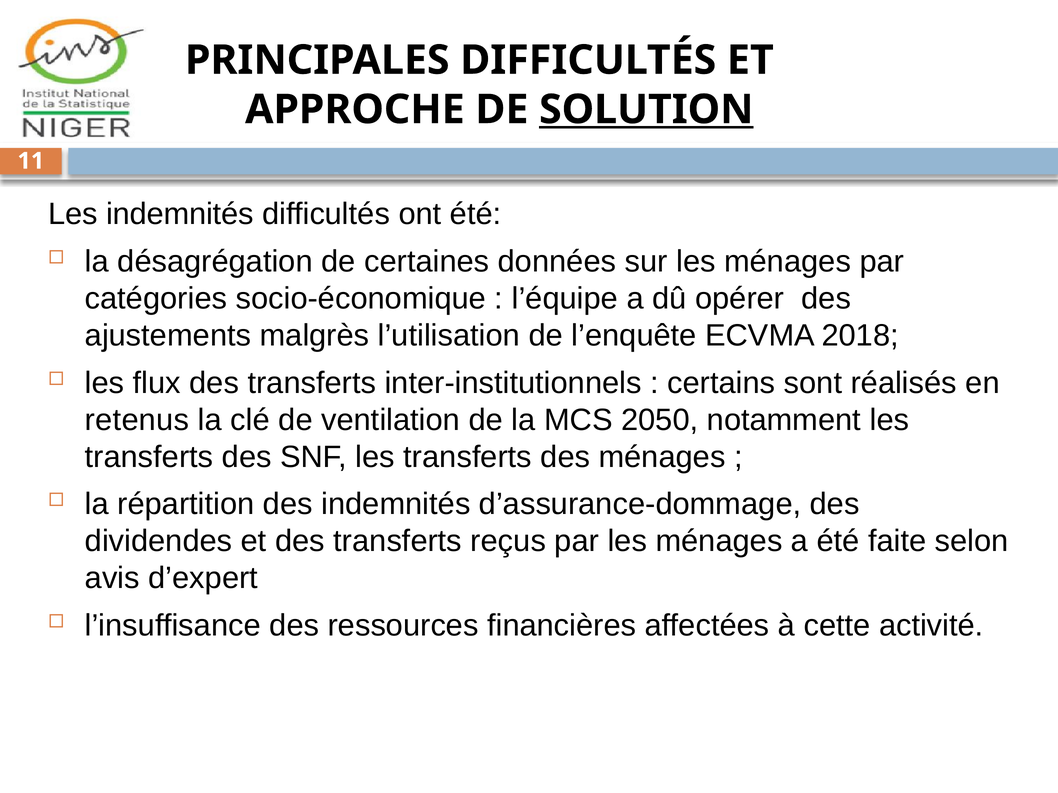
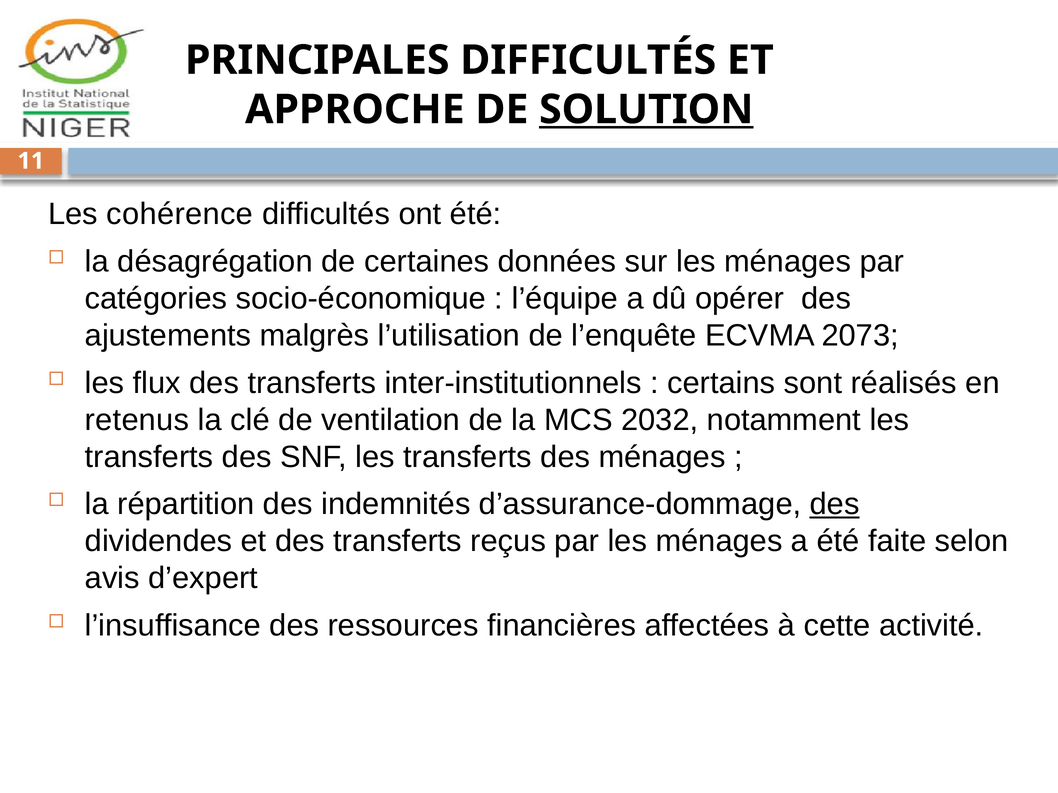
Les indemnités: indemnités -> cohérence
2018: 2018 -> 2073
2050: 2050 -> 2032
des at (835, 504) underline: none -> present
